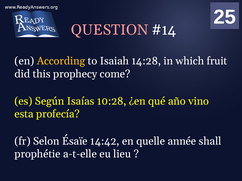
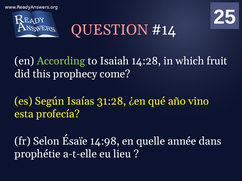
According colour: yellow -> light green
10:28: 10:28 -> 31:28
14:42: 14:42 -> 14:98
shall: shall -> dans
